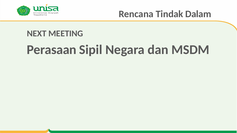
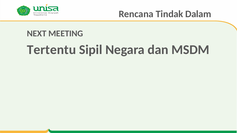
Perasaan: Perasaan -> Tertentu
